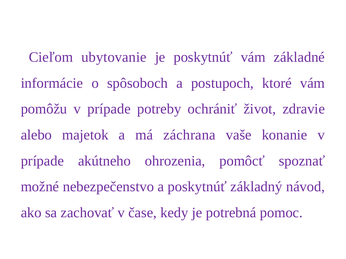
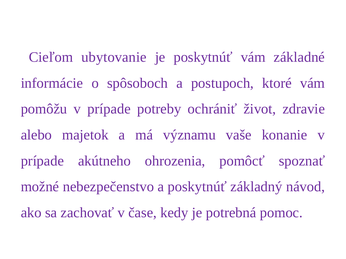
záchrana: záchrana -> významu
